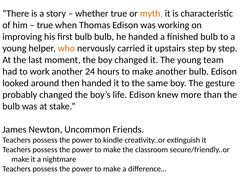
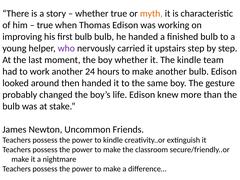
who colour: orange -> purple
boy changed: changed -> whether
The young: young -> kindle
